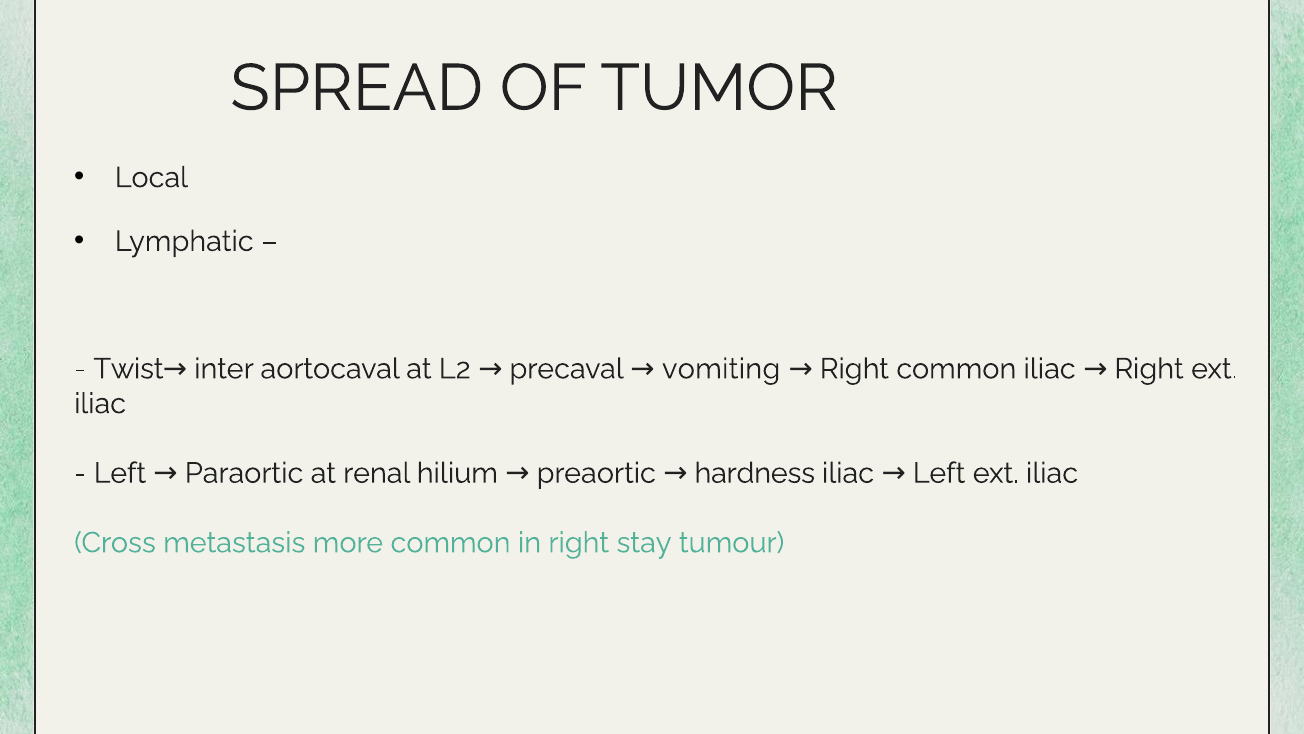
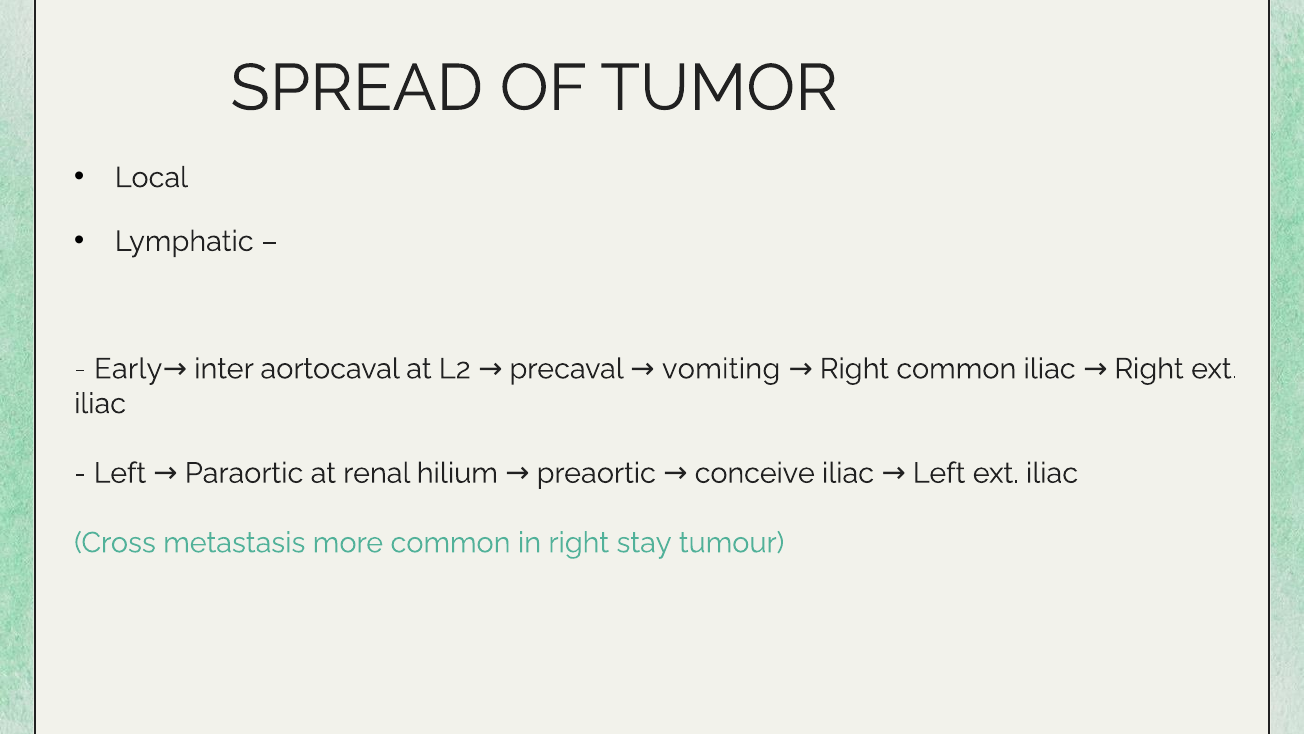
Twist: Twist -> Early
hardness: hardness -> conceive
